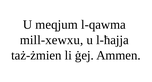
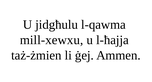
meqjum: meqjum -> jidgħulu
